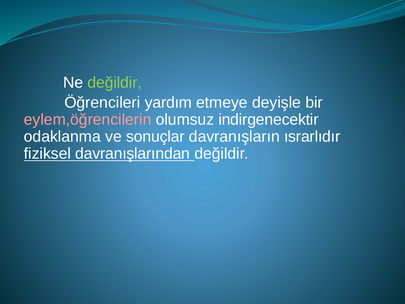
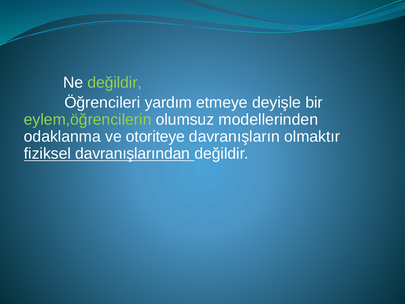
eylem,öğrencilerin colour: pink -> light green
indirgenecektir: indirgenecektir -> modellerinden
sonuçlar: sonuçlar -> otoriteye
ısrarlıdır: ısrarlıdır -> olmaktır
